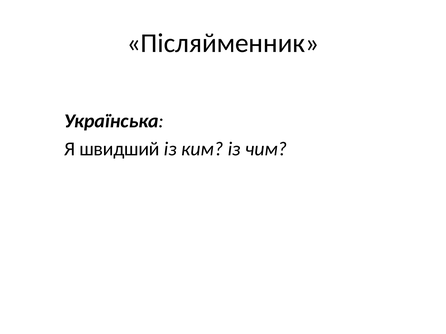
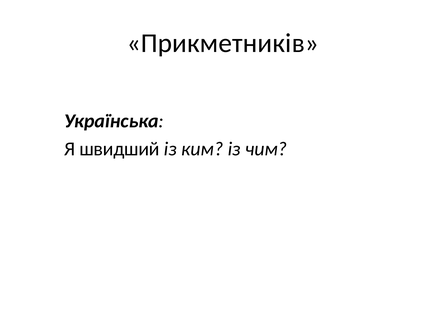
Післяйменник: Післяйменник -> Прикметників
